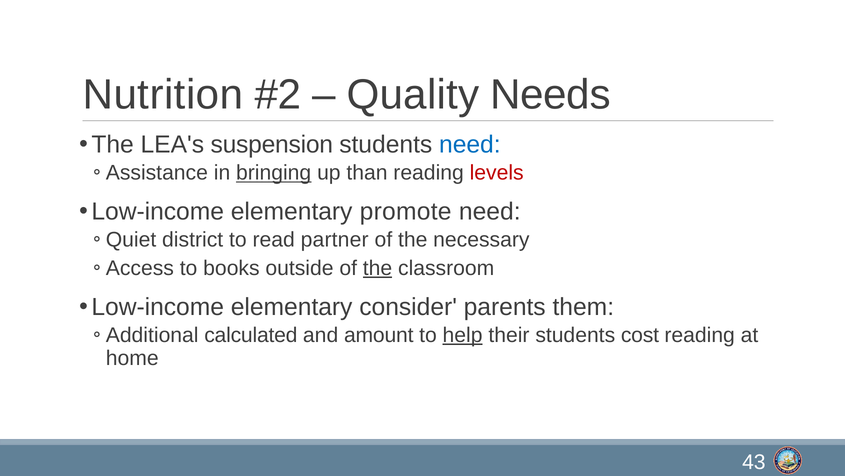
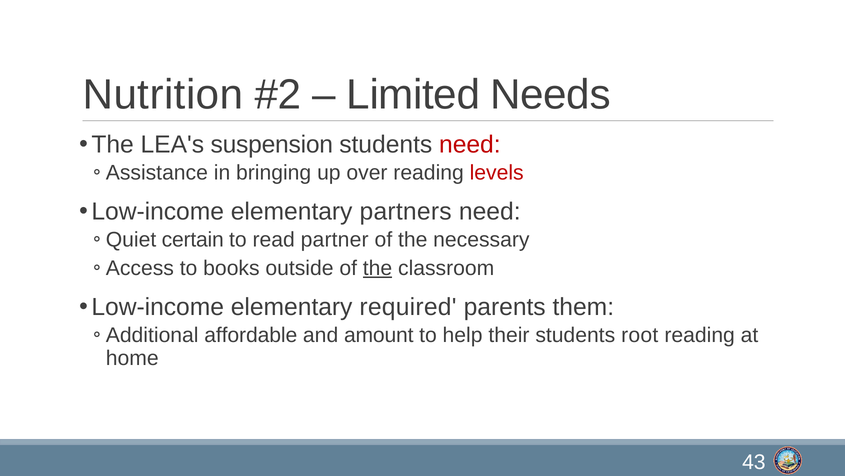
Quality: Quality -> Limited
need at (470, 144) colour: blue -> red
bringing underline: present -> none
than: than -> over
promote: promote -> partners
district: district -> certain
consider: consider -> required
calculated: calculated -> affordable
help underline: present -> none
cost: cost -> root
